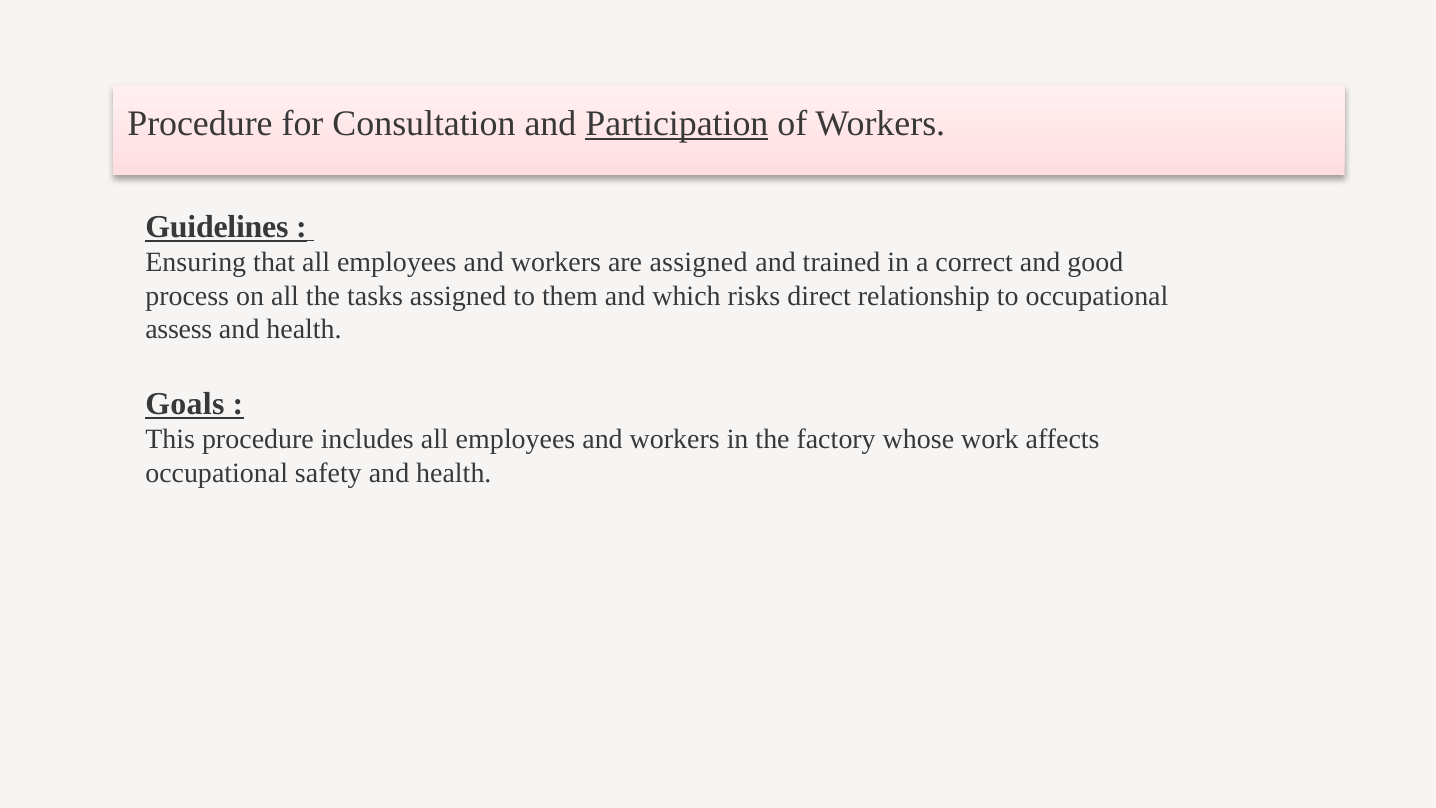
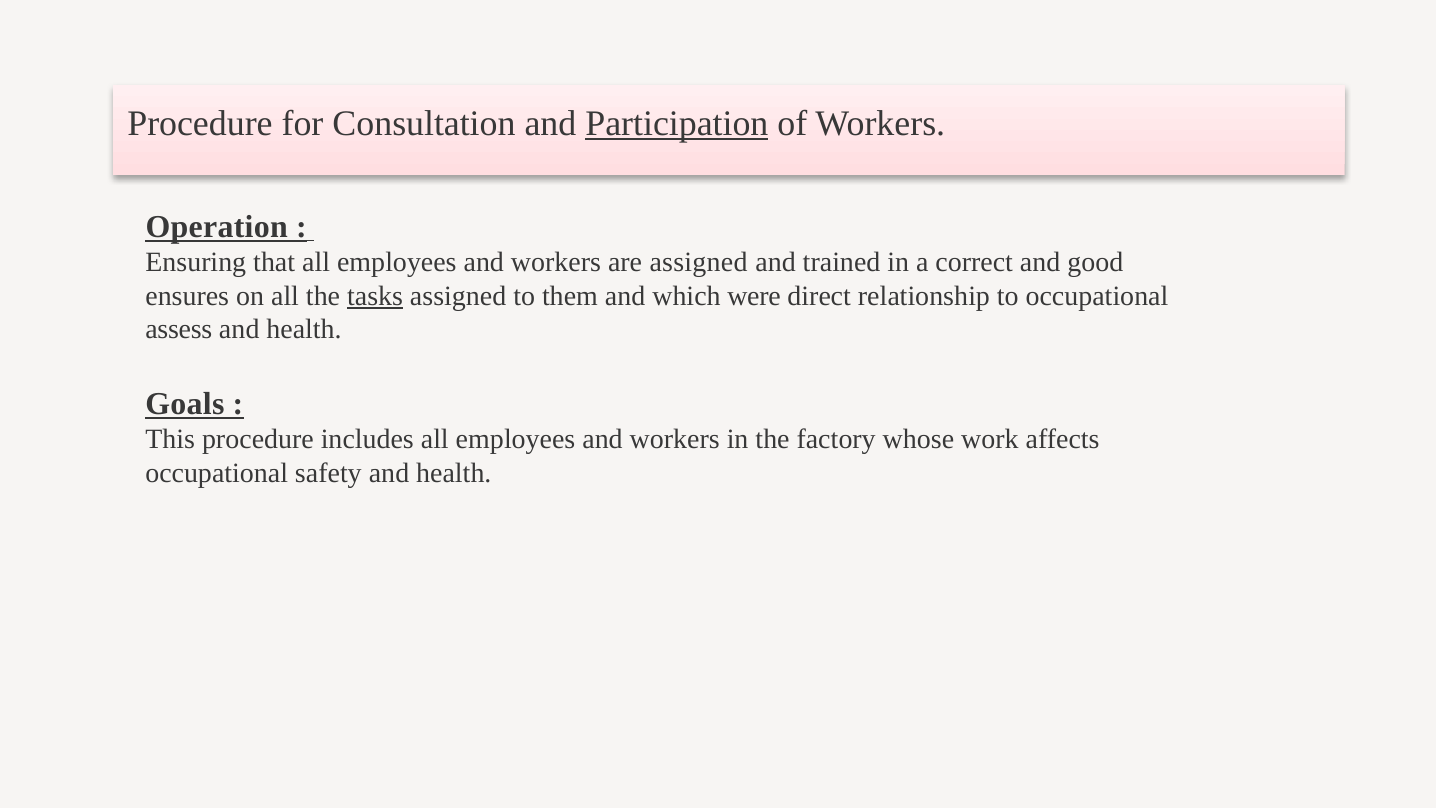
Guidelines: Guidelines -> Operation
process: process -> ensures
tasks underline: none -> present
risks: risks -> were
